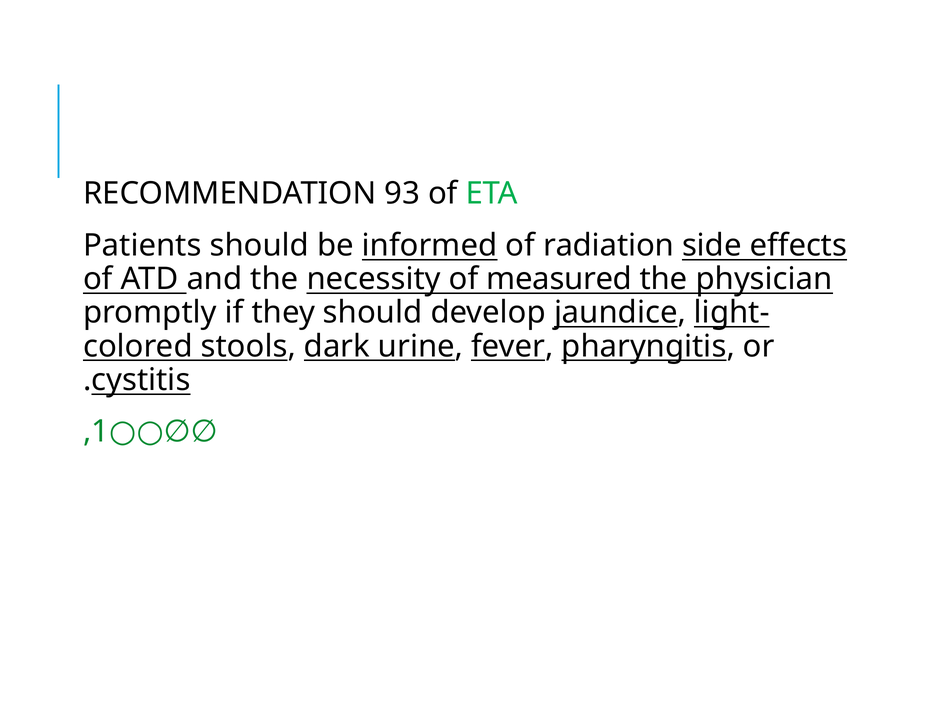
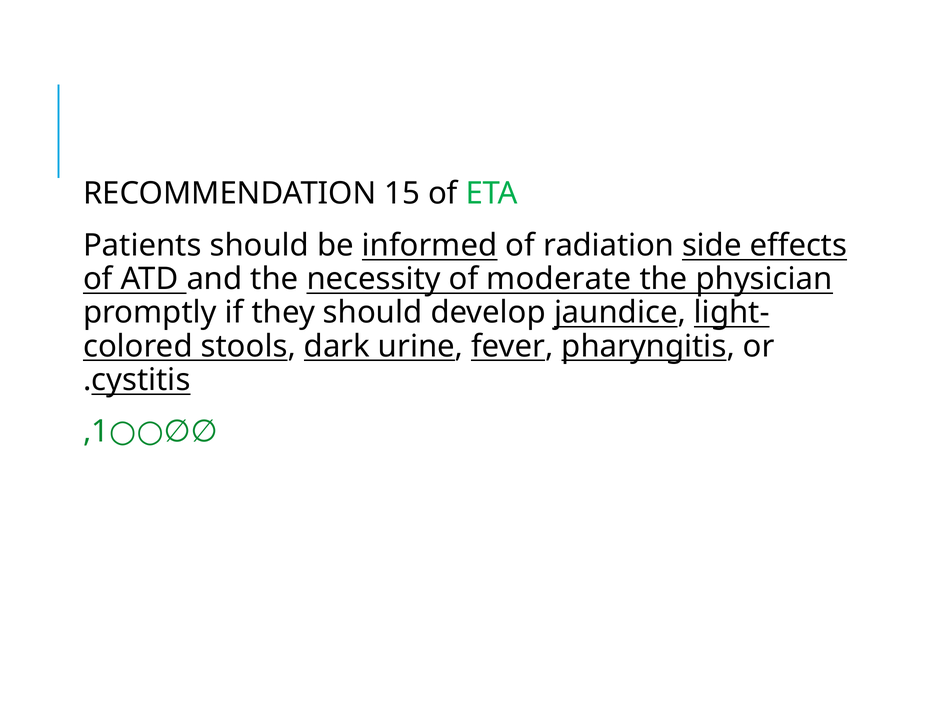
93: 93 -> 15
measured: measured -> moderate
